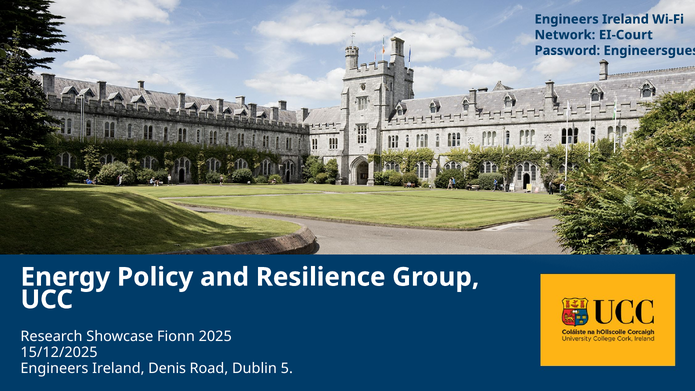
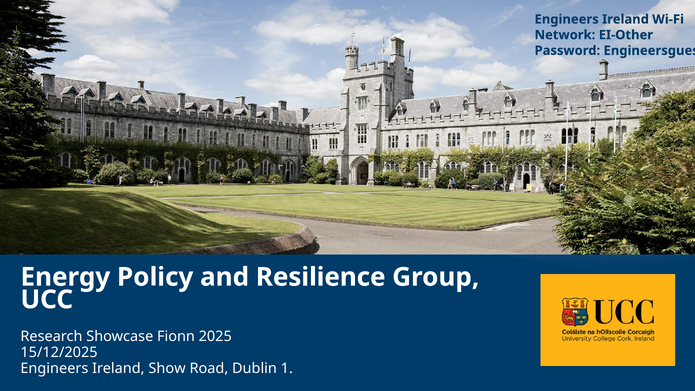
EI-Court: EI-Court -> EI-Other
Denis: Denis -> Show
5: 5 -> 1
